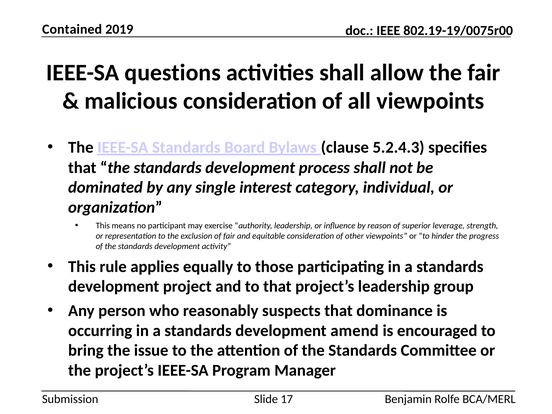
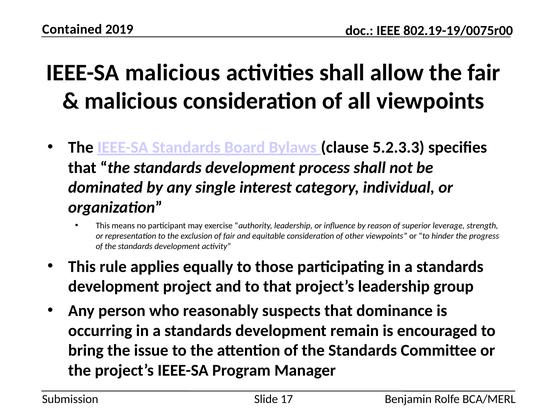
IEEE-SA questions: questions -> malicious
5.2.4.3: 5.2.4.3 -> 5.2.3.3
amend: amend -> remain
